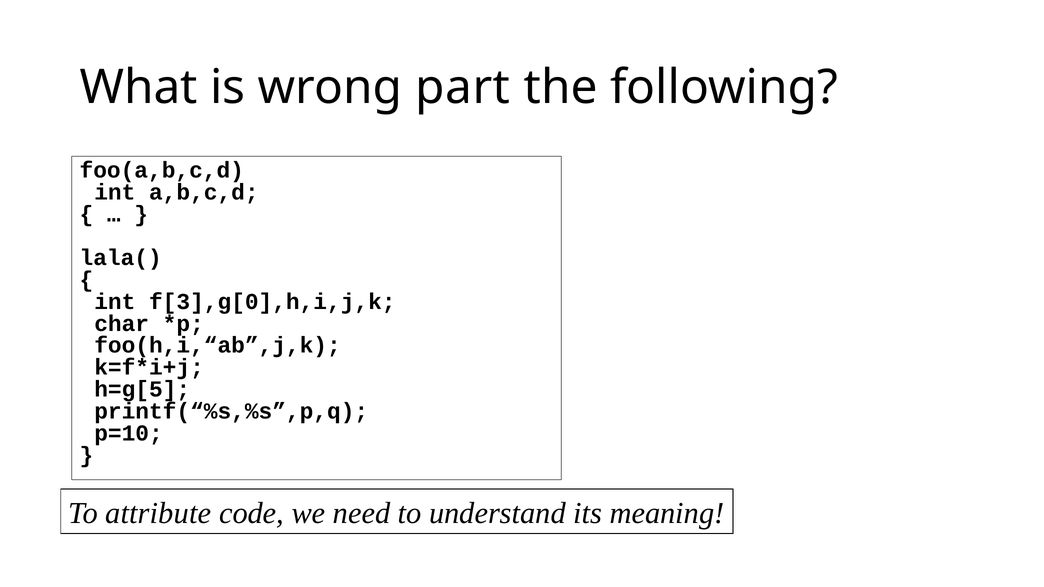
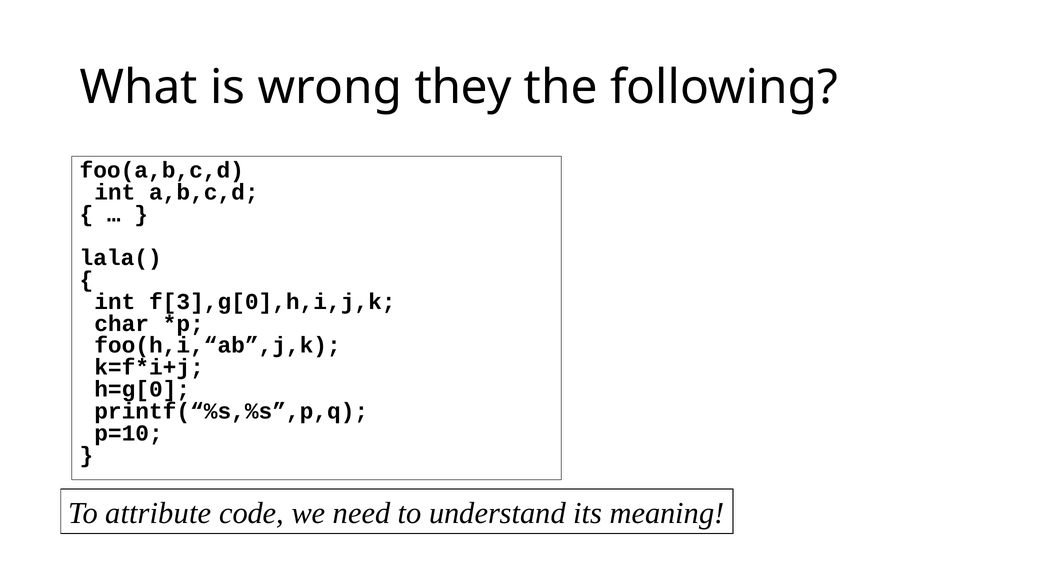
part: part -> they
h=g[5: h=g[5 -> h=g[0
